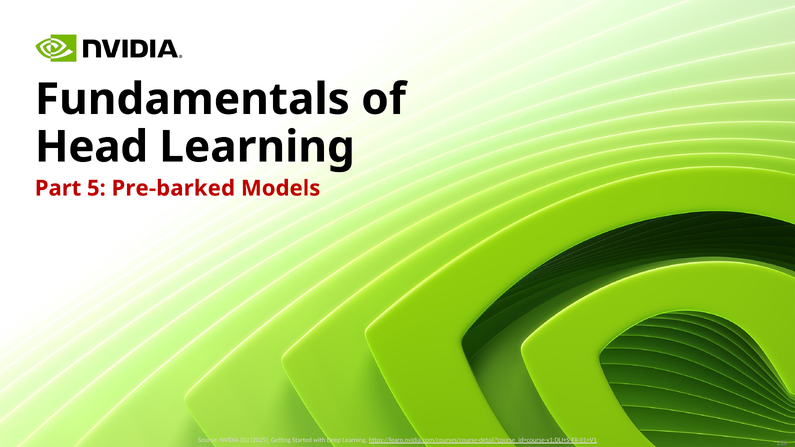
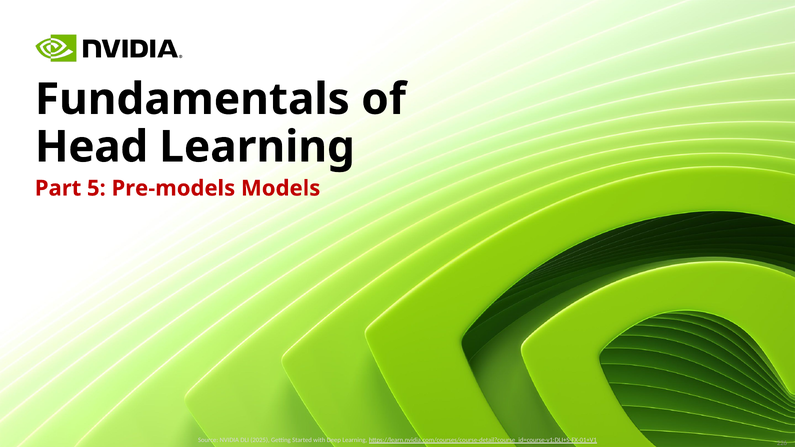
Pre-barked: Pre-barked -> Pre-models
